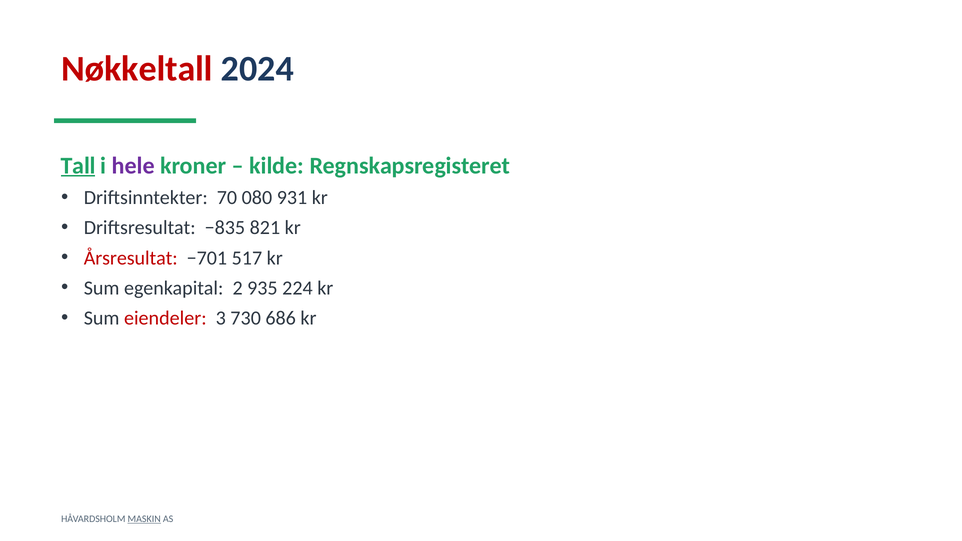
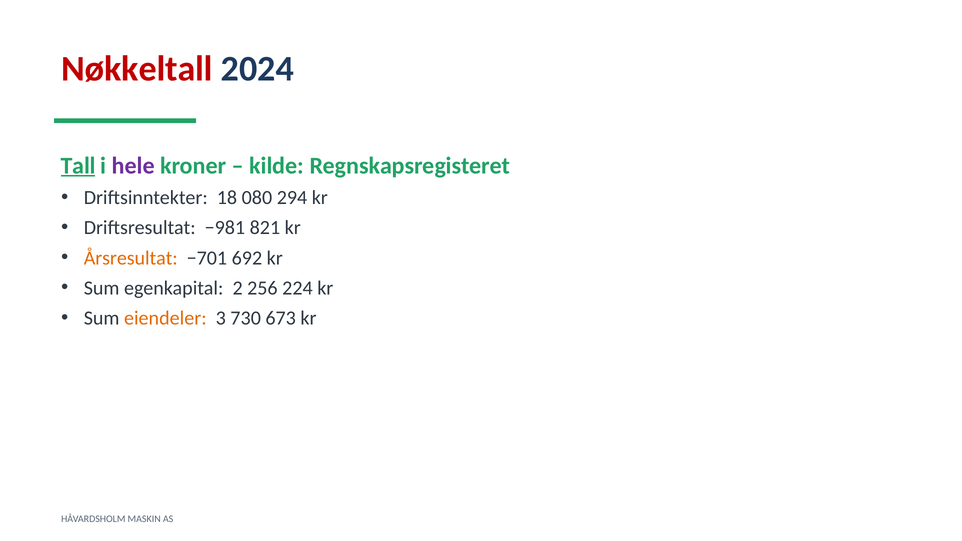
70: 70 -> 18
931: 931 -> 294
−835: −835 -> −981
Årsresultat colour: red -> orange
517: 517 -> 692
935: 935 -> 256
eiendeler colour: red -> orange
686: 686 -> 673
MASKIN underline: present -> none
